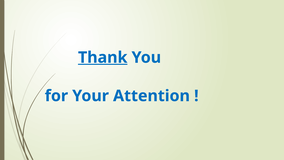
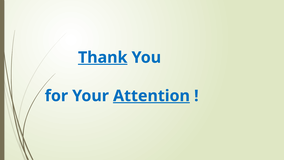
Attention underline: none -> present
